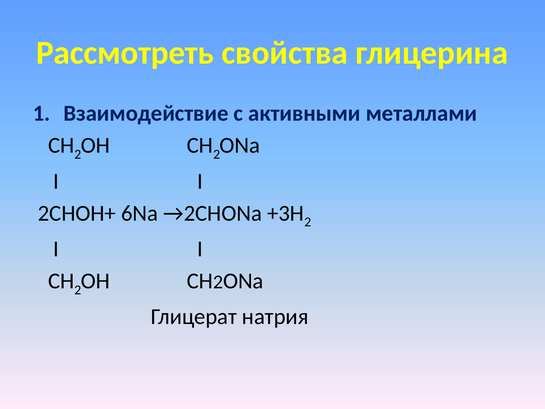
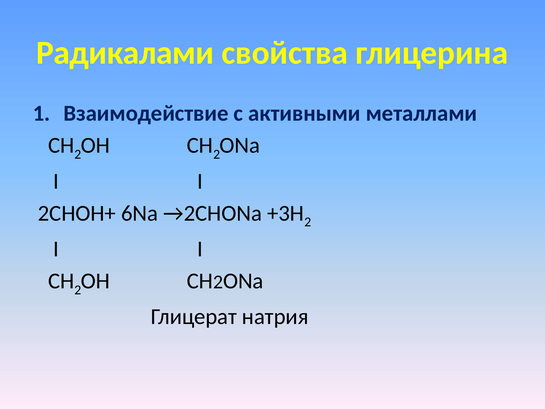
Рассмотреть: Рассмотреть -> Радикалами
